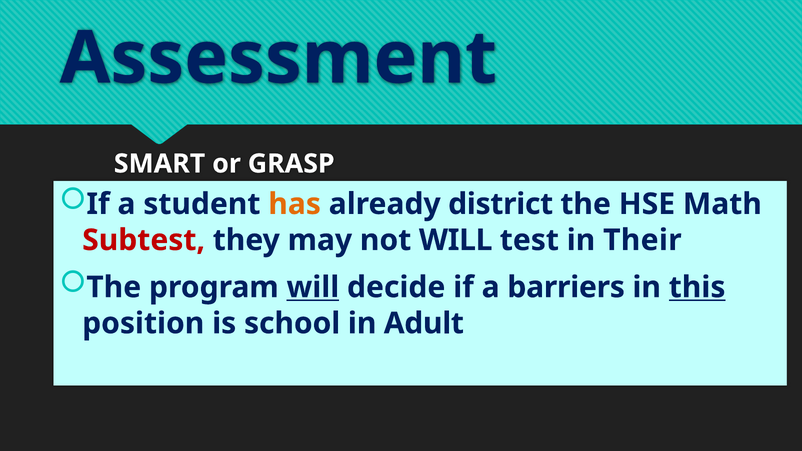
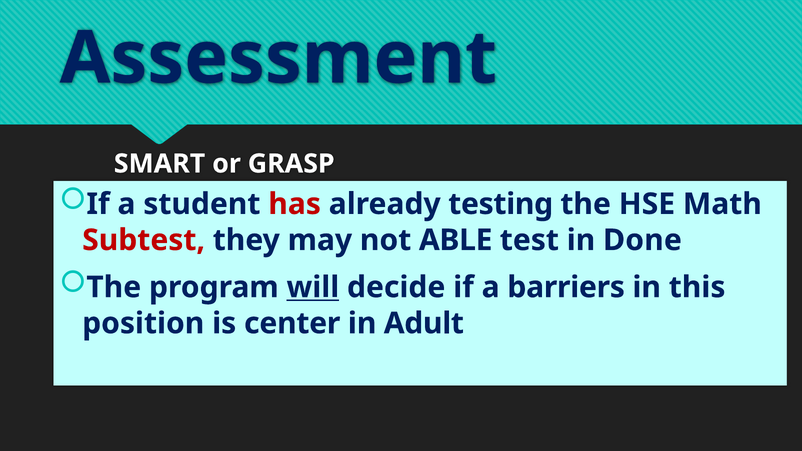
has colour: orange -> red
district: district -> testing
not WILL: WILL -> ABLE
Their: Their -> Done
this underline: present -> none
school: school -> center
